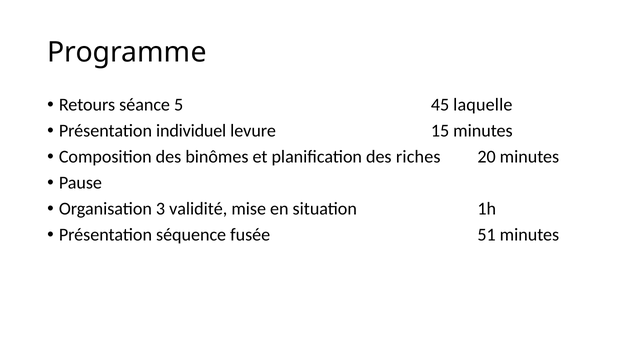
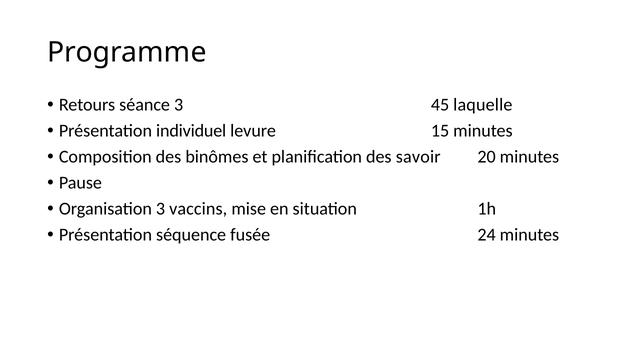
séance 5: 5 -> 3
riches: riches -> savoir
validité: validité -> vaccins
51: 51 -> 24
